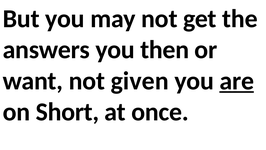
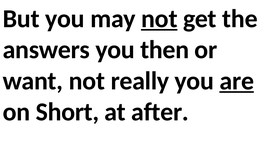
not at (159, 19) underline: none -> present
given: given -> really
once: once -> after
